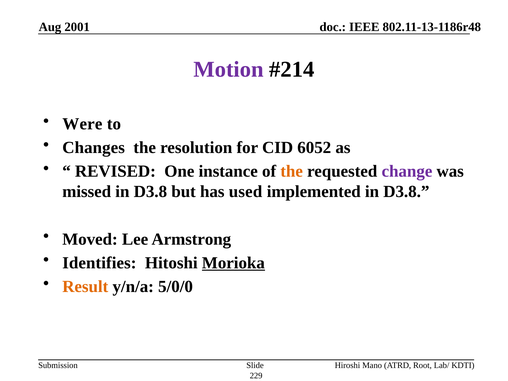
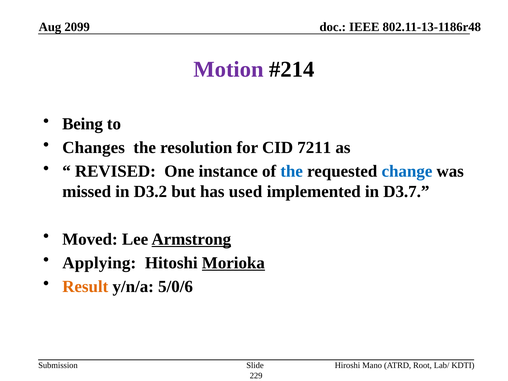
2001: 2001 -> 2099
Were: Were -> Being
6052: 6052 -> 7211
the at (292, 171) colour: orange -> blue
change colour: purple -> blue
missed in D3.8: D3.8 -> D3.2
implemented in D3.8: D3.8 -> D3.7
Armstrong underline: none -> present
Identifies: Identifies -> Applying
5/0/0: 5/0/0 -> 5/0/6
